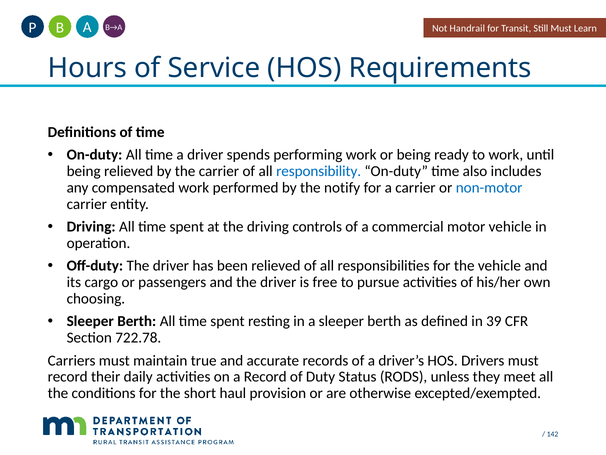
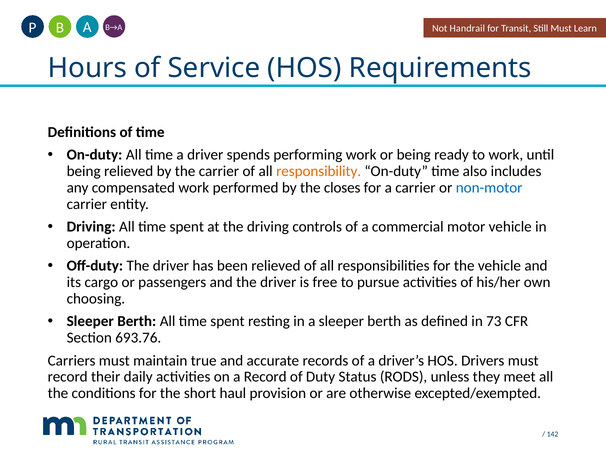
responsibility colour: blue -> orange
notify: notify -> closes
39: 39 -> 73
722.78: 722.78 -> 693.76
